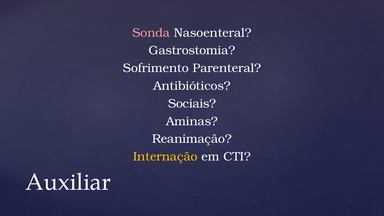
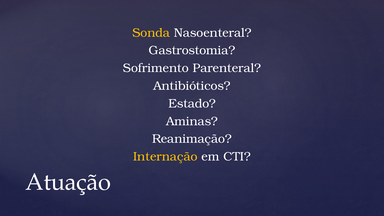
Sonda colour: pink -> yellow
Sociais: Sociais -> Estado
Auxiliar: Auxiliar -> Atuação
